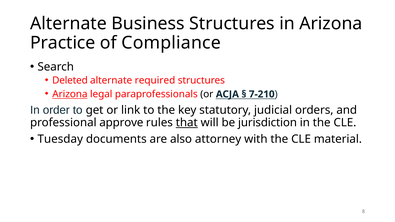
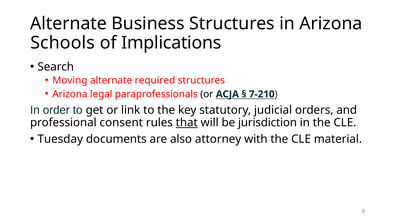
Practice: Practice -> Schools
Compliance: Compliance -> Implications
Deleted: Deleted -> Moving
Arizona at (70, 94) underline: present -> none
approve: approve -> consent
